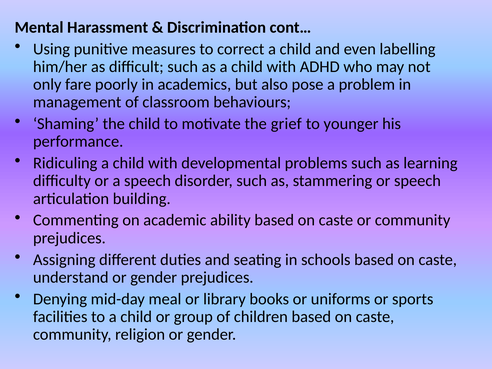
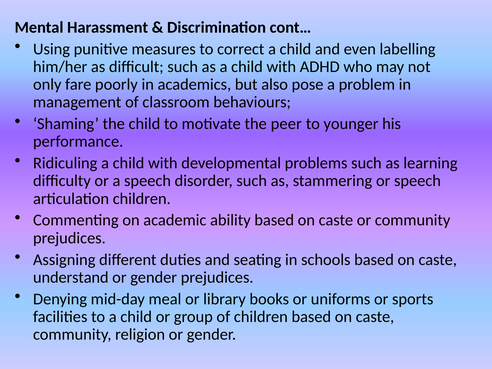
grief: grief -> peer
articulation building: building -> children
